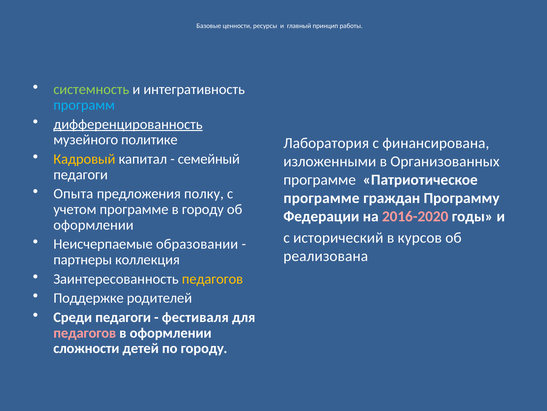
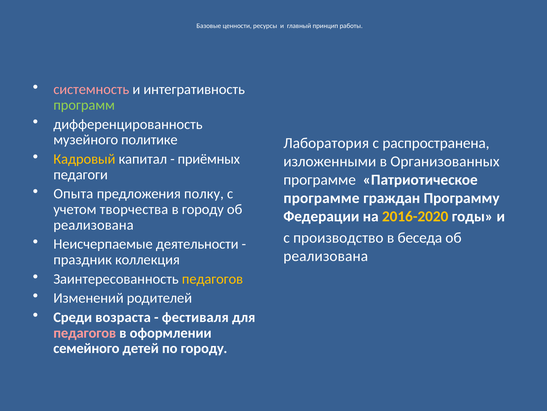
системность colour: light green -> pink
программ colour: light blue -> light green
дифференцированность underline: present -> none
финансирована: финансирована -> распространена
семейный: семейный -> приёмных
учетом программе: программе -> творчества
2016-2020 colour: pink -> yellow
оформлении at (93, 225): оформлении -> реализована
исторический: исторический -> производство
курсов: курсов -> беседа
образовании: образовании -> деятельности
партнеры: партнеры -> праздник
Поддержке: Поддержке -> Изменений
Среди педагоги: педагоги -> возраста
сложности: сложности -> семейного
